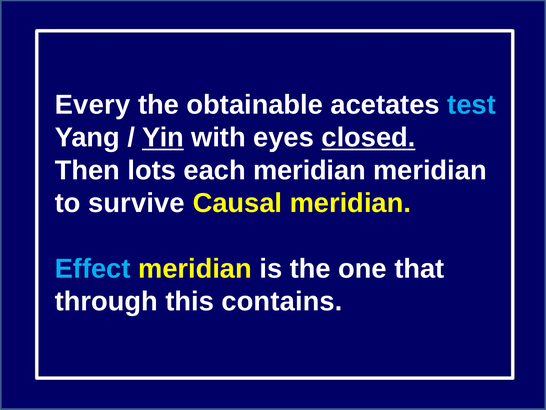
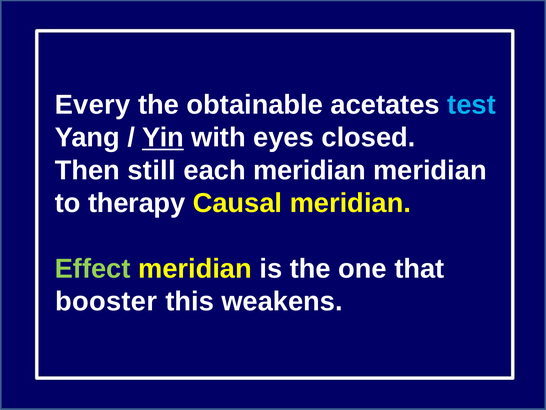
closed underline: present -> none
lots: lots -> still
survive: survive -> therapy
Effect colour: light blue -> light green
through: through -> booster
contains: contains -> weakens
